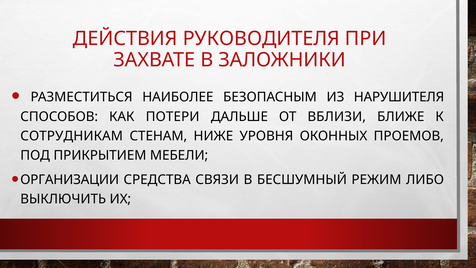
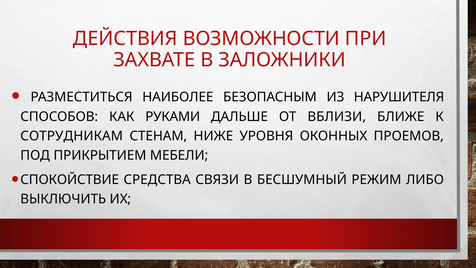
РУКОВОДИТЕЛЯ: РУКОВОДИТЕЛЯ -> ВОЗМОЖНОСТИ
ПОТЕРИ: ПОТЕРИ -> РУКАМИ
ОРГАНИЗАЦИИ: ОРГАНИЗАЦИИ -> СПОКОЙСТВИЕ
